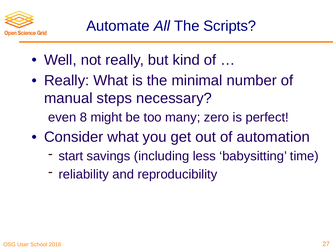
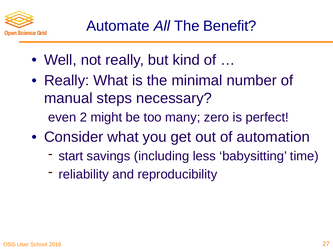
Scripts: Scripts -> Benefit
8: 8 -> 2
